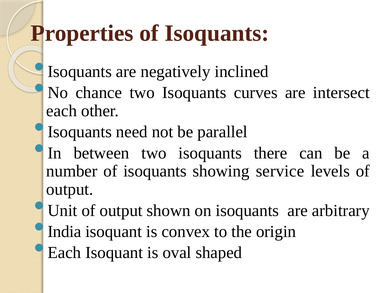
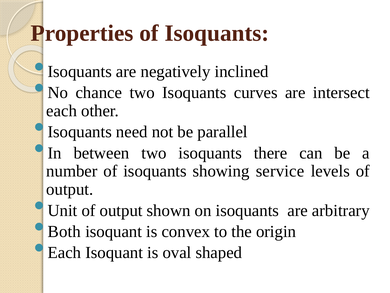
India: India -> Both
